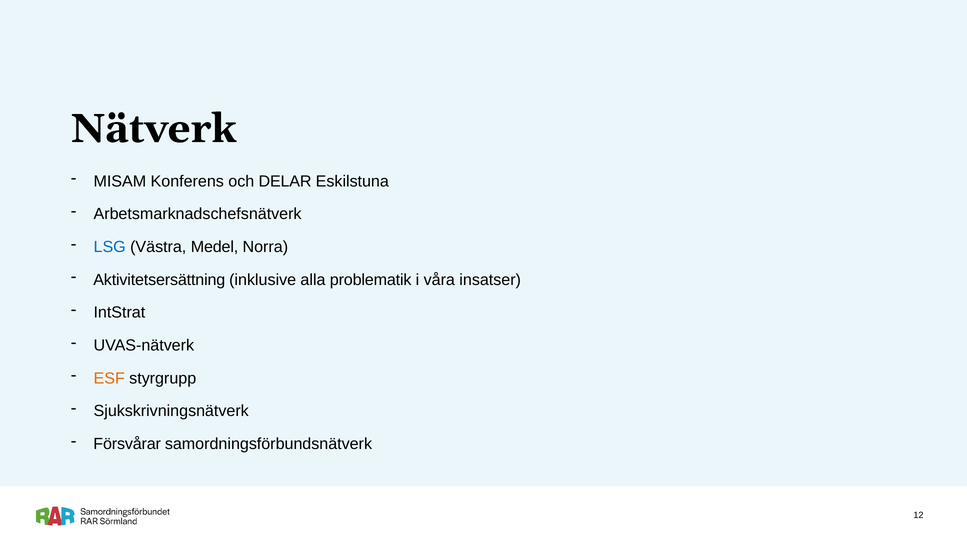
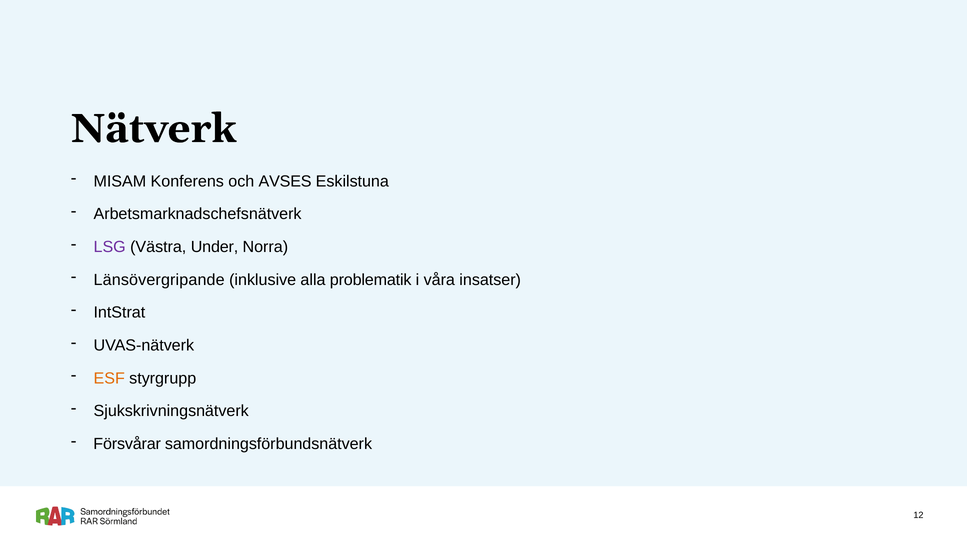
DELAR: DELAR -> AVSES
LSG colour: blue -> purple
Medel: Medel -> Under
Aktivitetsersättning: Aktivitetsersättning -> Länsövergripande
